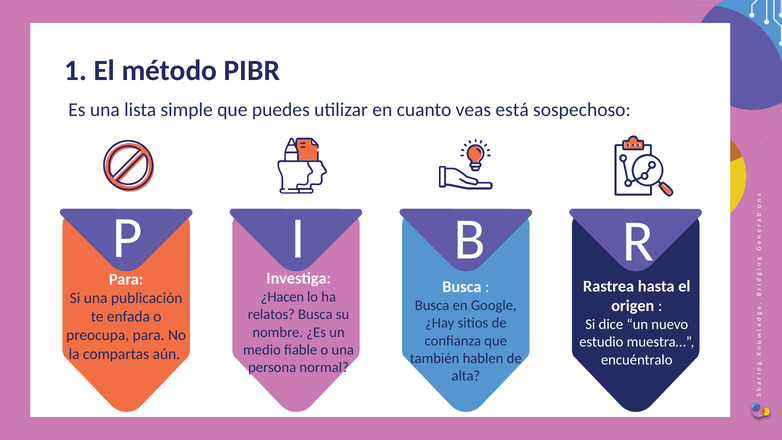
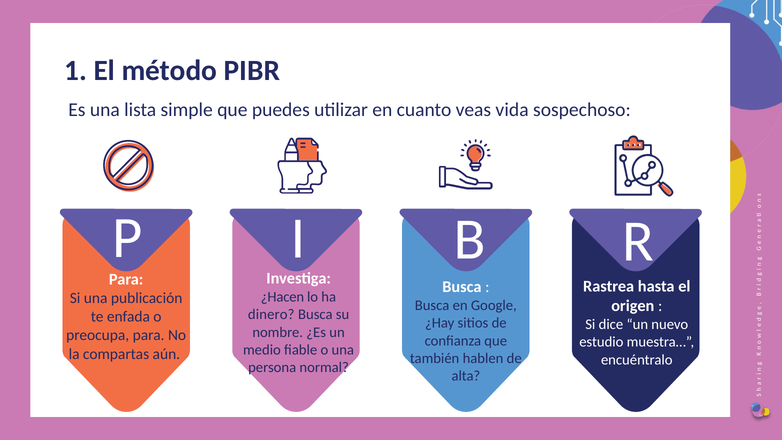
está: está -> vida
relatos: relatos -> dinero
